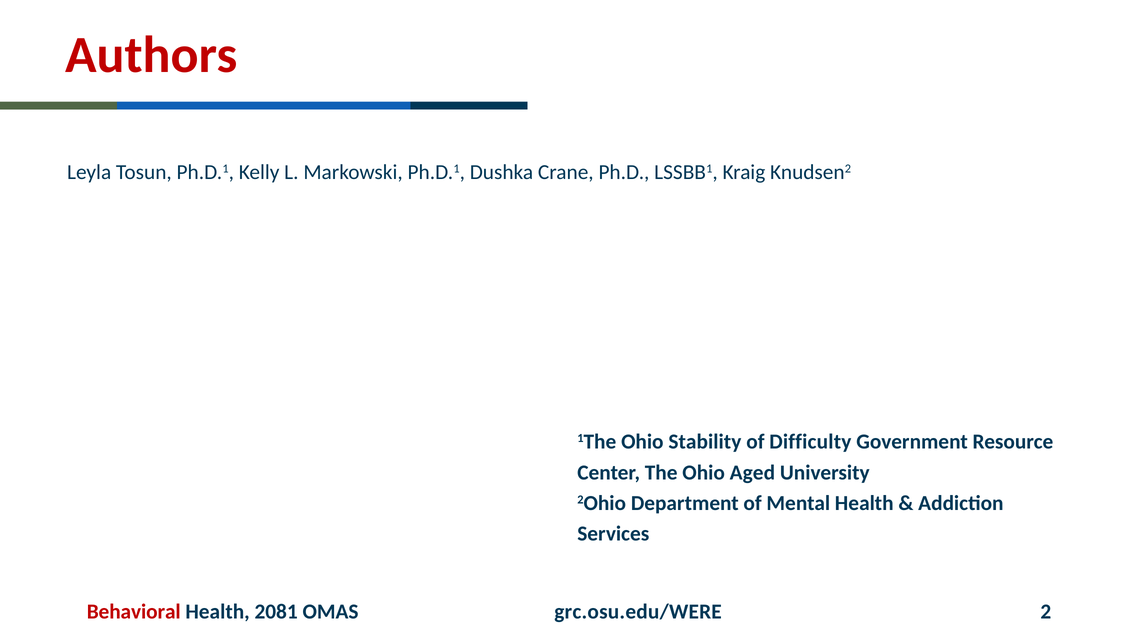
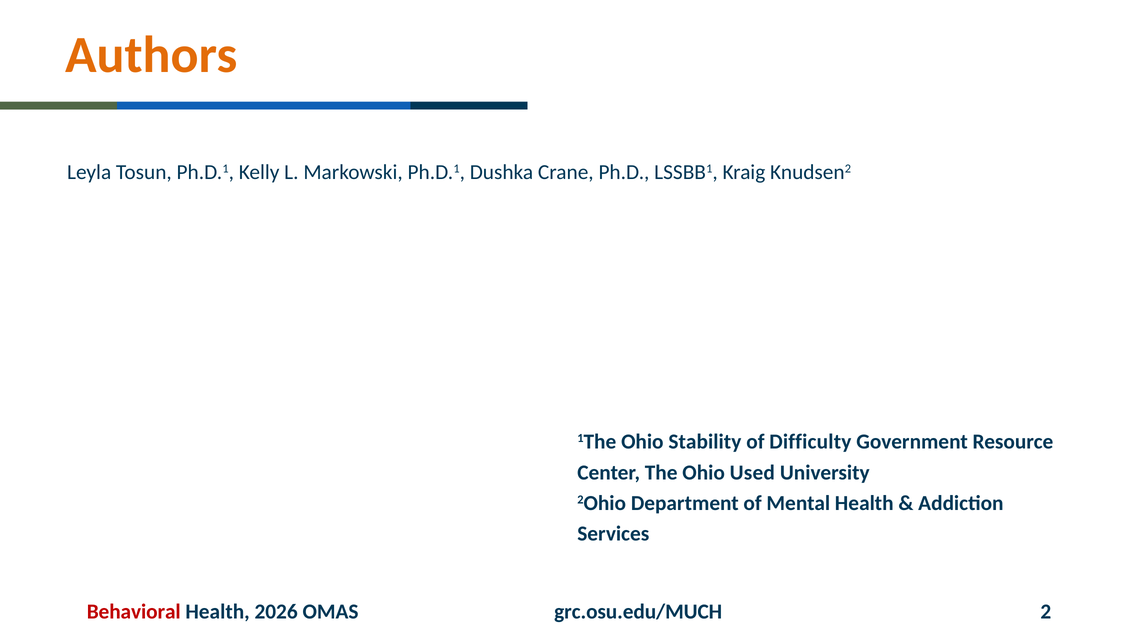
Authors colour: red -> orange
Aged: Aged -> Used
grc.osu.edu/WERE: grc.osu.edu/WERE -> grc.osu.edu/MUCH
2081: 2081 -> 2026
